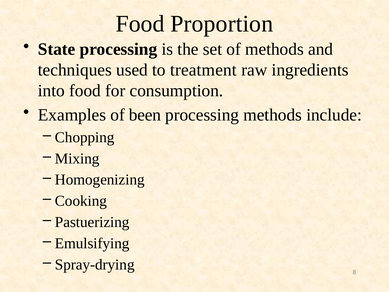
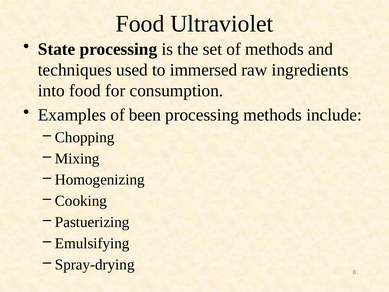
Proportion: Proportion -> Ultraviolet
treatment: treatment -> immersed
